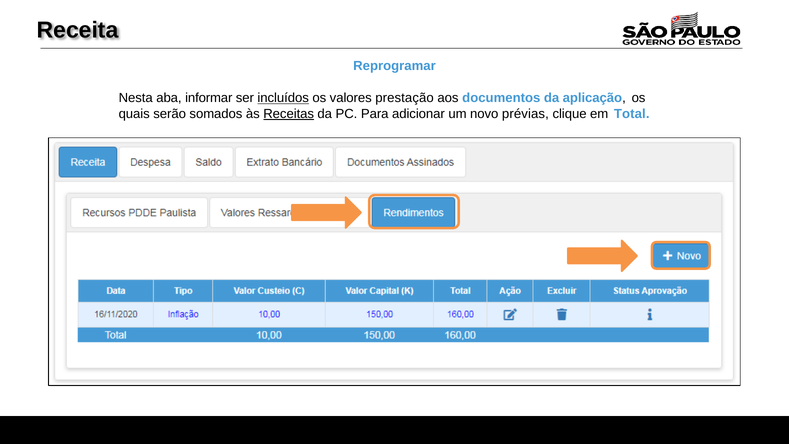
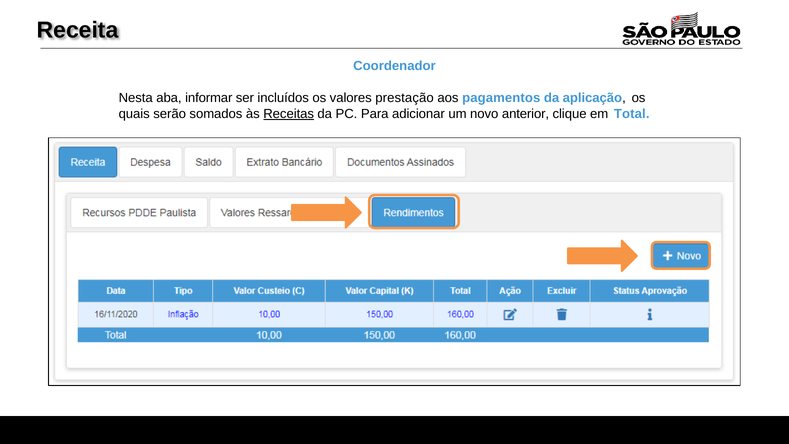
Reprogramar: Reprogramar -> Coordenador
incluídos underline: present -> none
documentos: documentos -> pagamentos
prévias: prévias -> anterior
